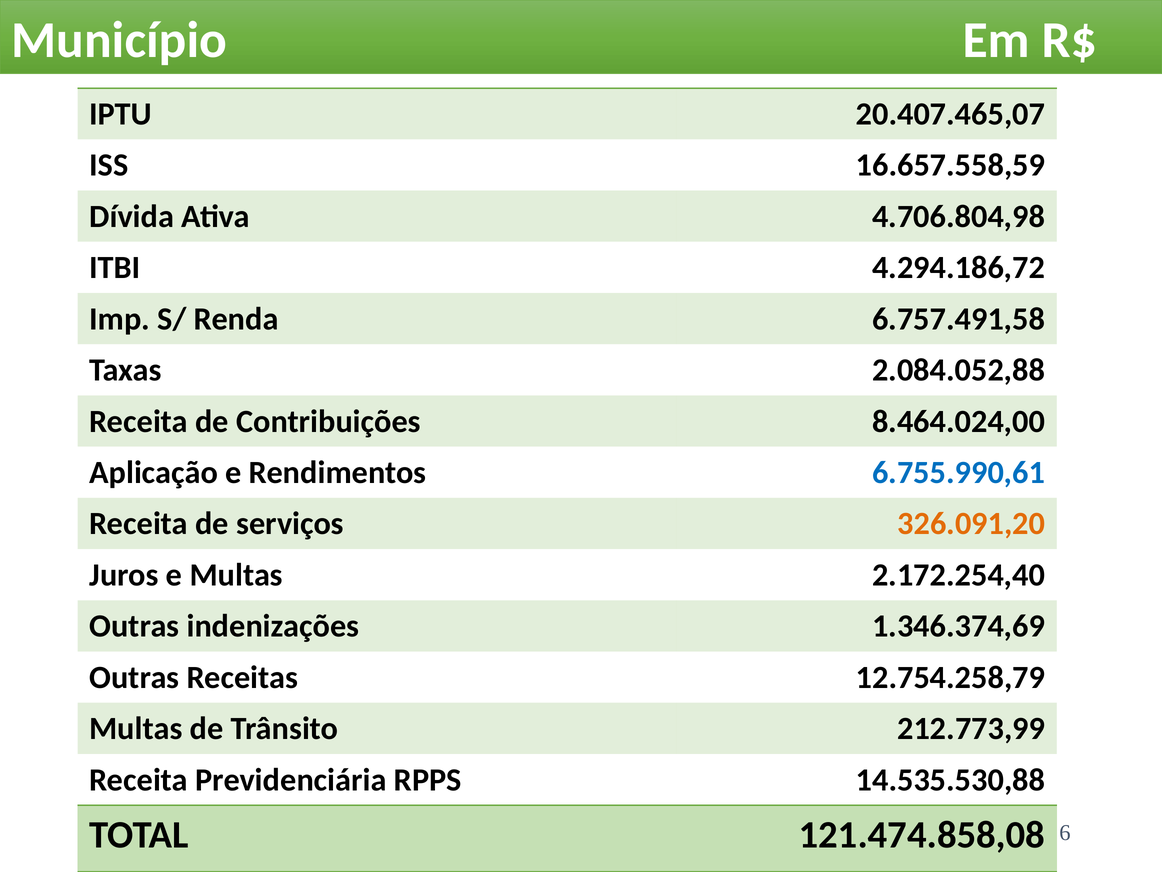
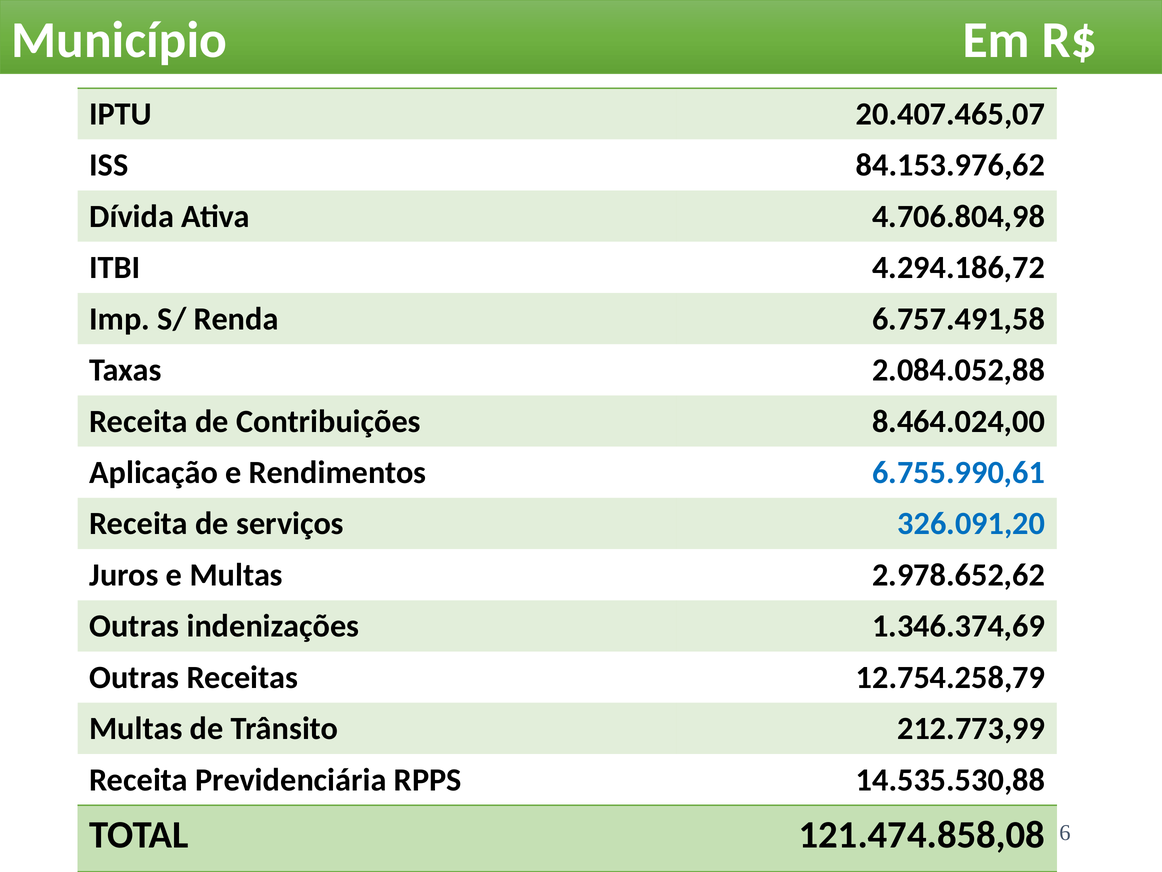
16.657.558,59: 16.657.558,59 -> 84.153.976,62
326.091,20 colour: orange -> blue
2.172.254,40: 2.172.254,40 -> 2.978.652,62
